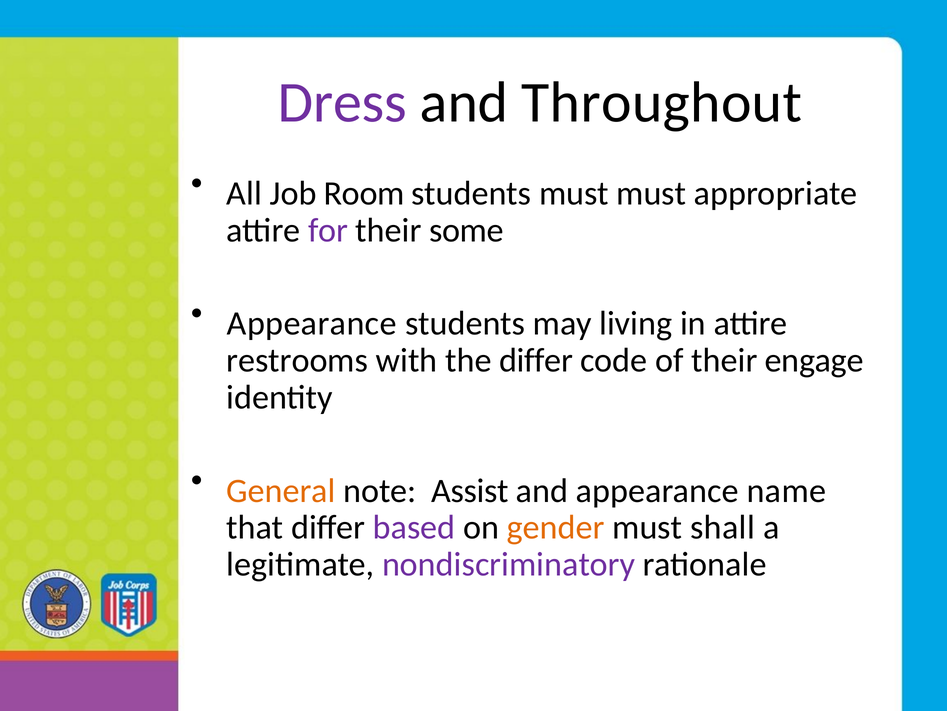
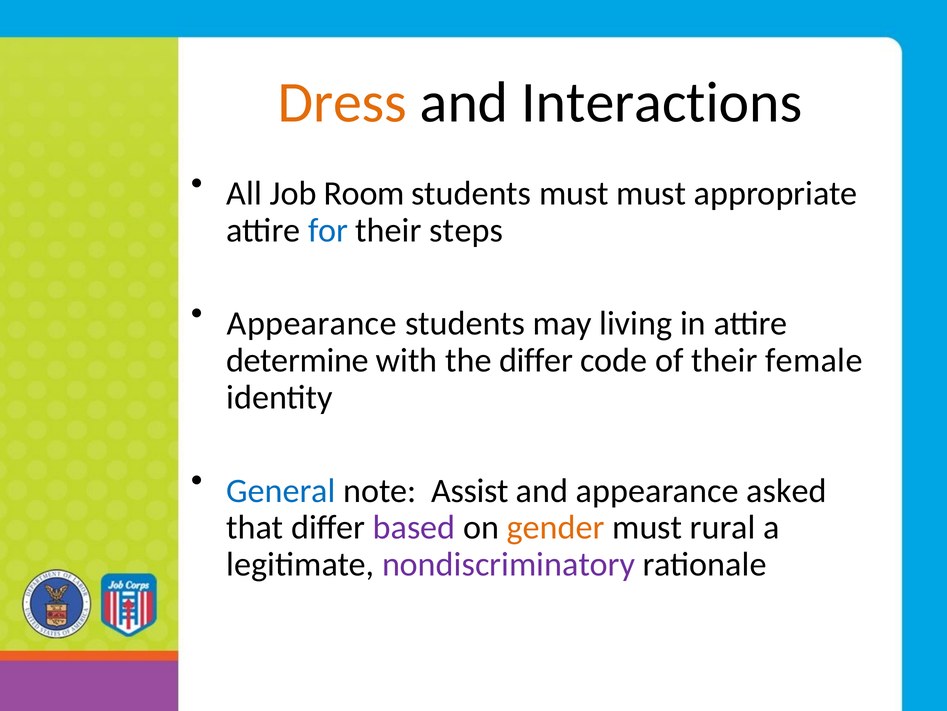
Dress colour: purple -> orange
Throughout: Throughout -> Interactions
for colour: purple -> blue
some: some -> steps
restrooms: restrooms -> determine
engage: engage -> female
General colour: orange -> blue
name: name -> asked
shall: shall -> rural
